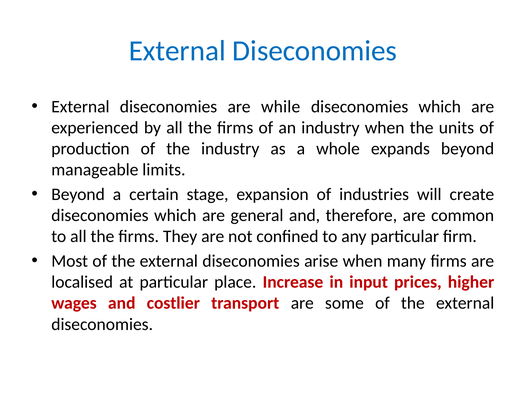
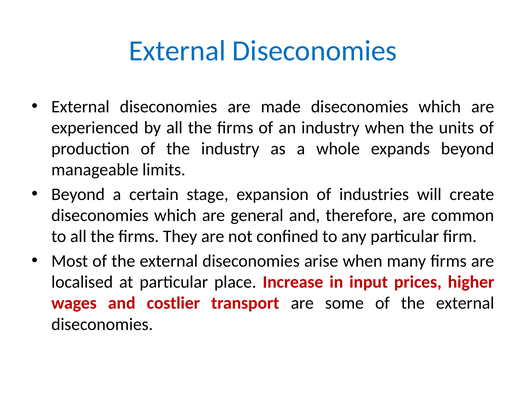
while: while -> made
